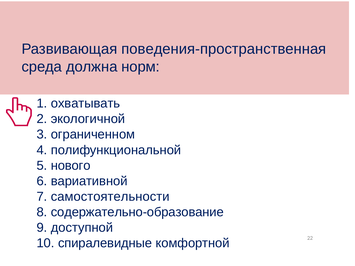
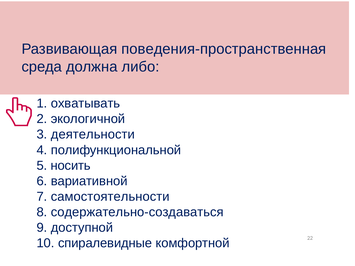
норм: норм -> либо
ограниченном: ограниченном -> деятельности
нового: нового -> носить
содержательно-образование: содержательно-образование -> содержательно-создаваться
